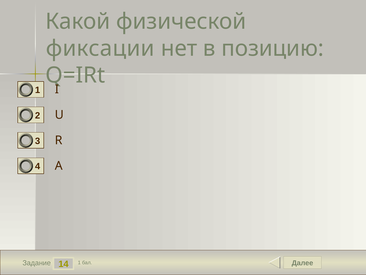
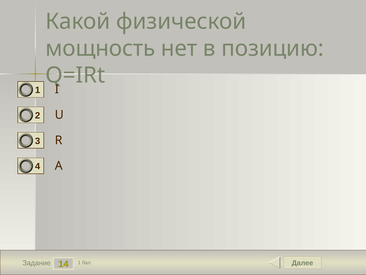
фиксации: фиксации -> мощность
